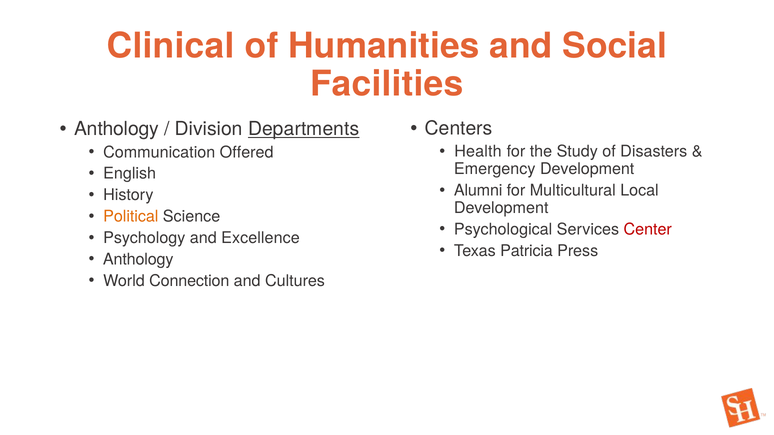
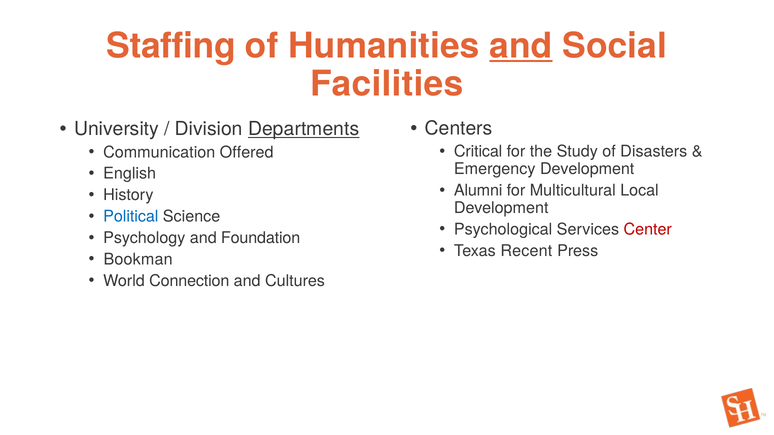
Clinical: Clinical -> Staffing
and at (521, 46) underline: none -> present
Anthology at (117, 129): Anthology -> University
Health: Health -> Critical
Political colour: orange -> blue
Excellence: Excellence -> Foundation
Patricia: Patricia -> Recent
Anthology at (138, 260): Anthology -> Bookman
